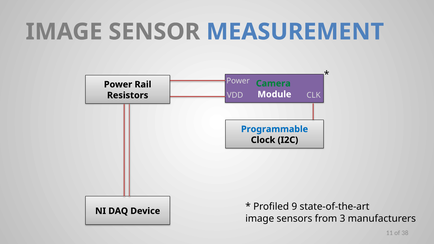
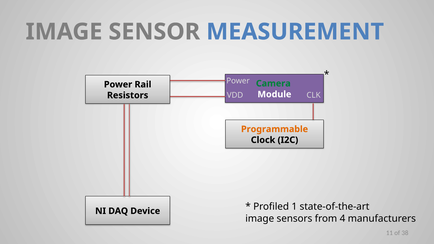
Programmable colour: blue -> orange
9: 9 -> 1
3: 3 -> 4
